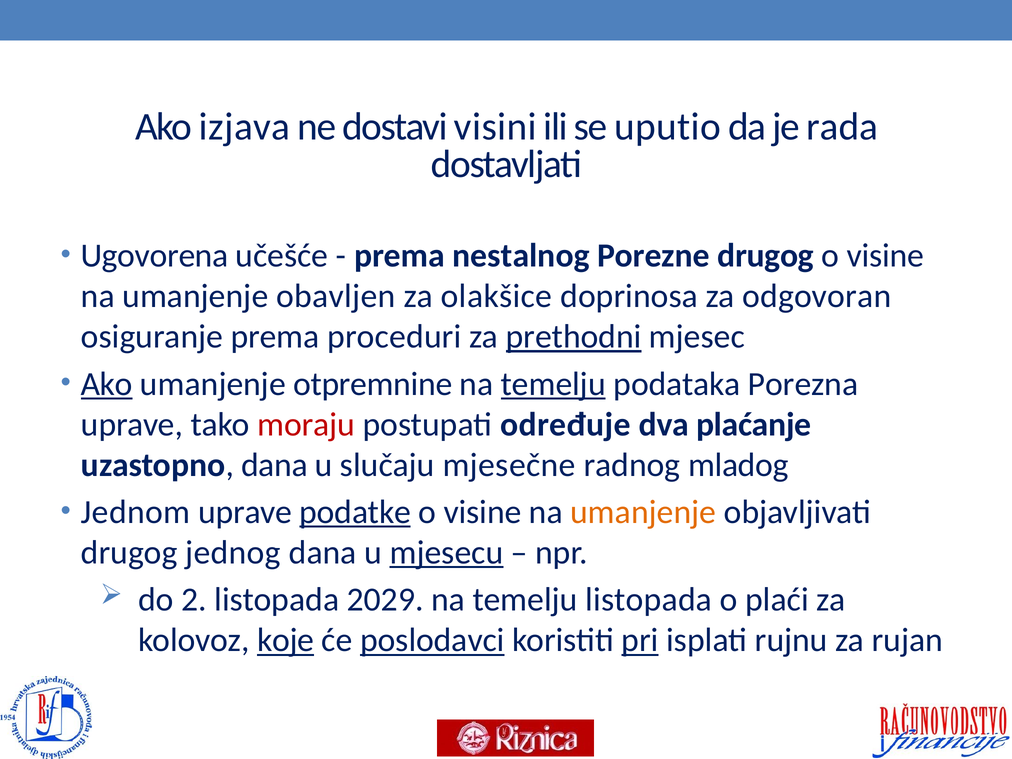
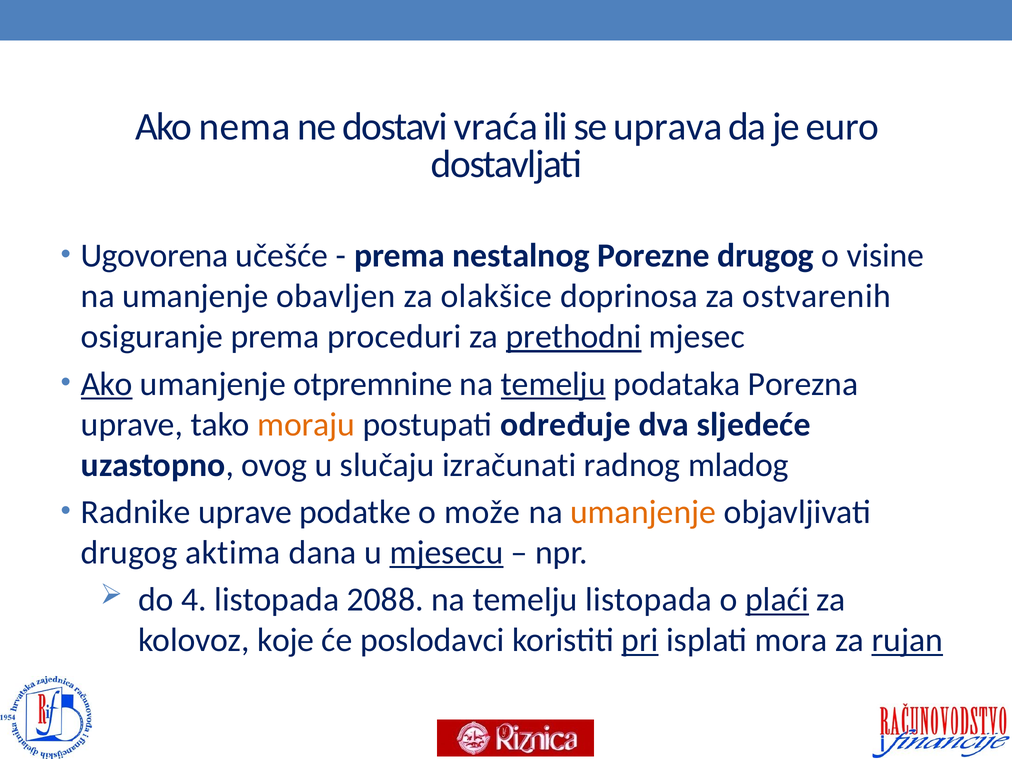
izjava: izjava -> nema
visini: visini -> vraća
uputio: uputio -> uprava
rada: rada -> euro
odgovoran: odgovoran -> ostvarenih
moraju colour: red -> orange
plaćanje: plaćanje -> sljedeće
uzastopno dana: dana -> ovog
mjesečne: mjesečne -> izračunati
Jednom: Jednom -> Radnike
podatke underline: present -> none
visine at (483, 512): visine -> može
jednog: jednog -> aktima
2: 2 -> 4
2029: 2029 -> 2088
plaći underline: none -> present
koje underline: present -> none
poslodavci underline: present -> none
rujnu: rujnu -> mora
rujan underline: none -> present
